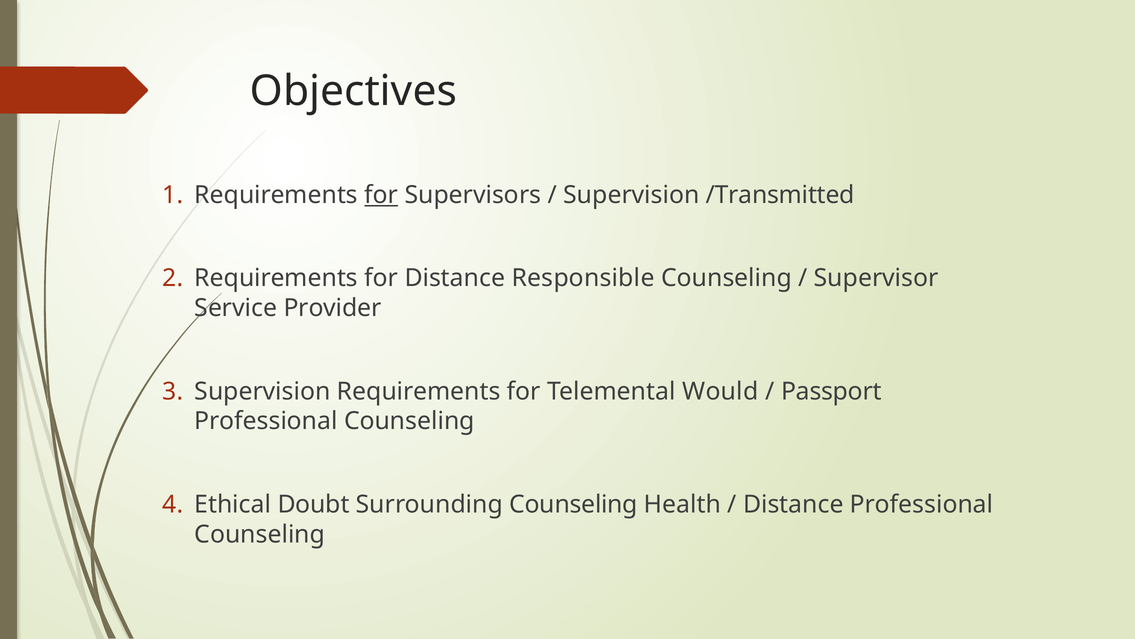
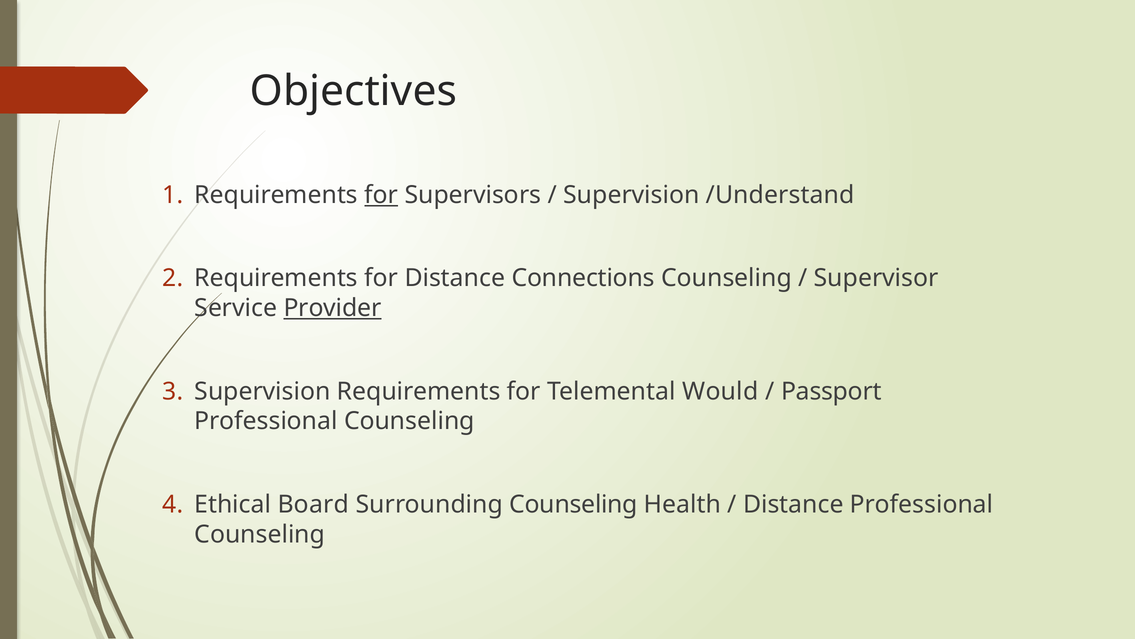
/Transmitted: /Transmitted -> /Understand
Responsible: Responsible -> Connections
Provider underline: none -> present
Doubt: Doubt -> Board
